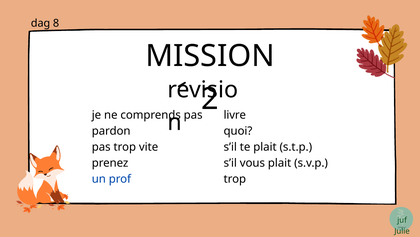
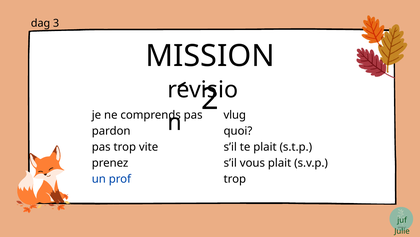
8: 8 -> 3
livre: livre -> vlug
